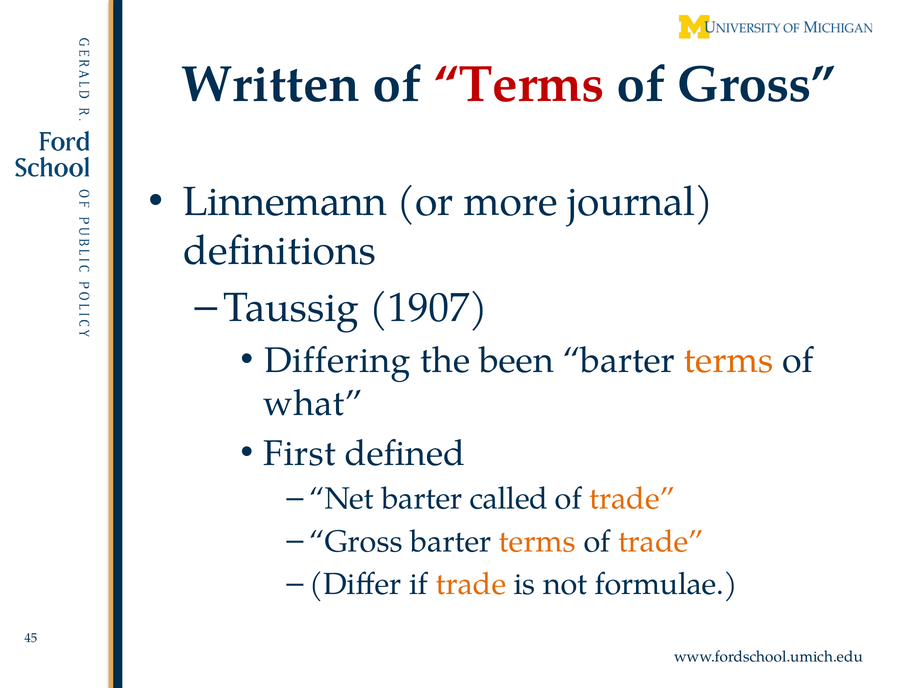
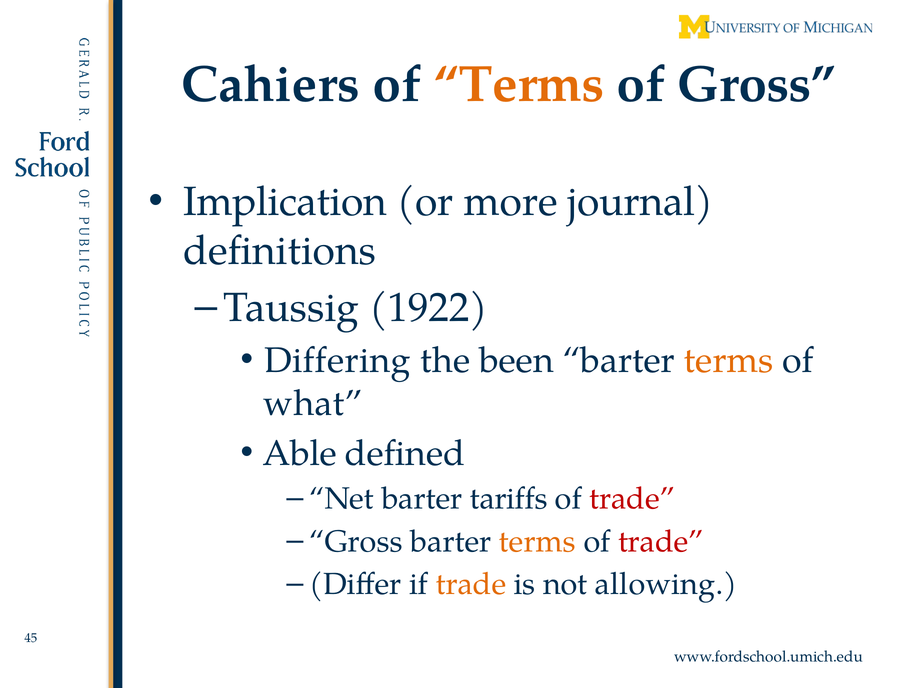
Written: Written -> Cahiers
Terms at (519, 84) colour: red -> orange
Linnemann: Linnemann -> Implication
1907: 1907 -> 1922
First: First -> Able
called: called -> tariffs
trade at (632, 499) colour: orange -> red
trade at (661, 542) colour: orange -> red
formulae: formulae -> allowing
